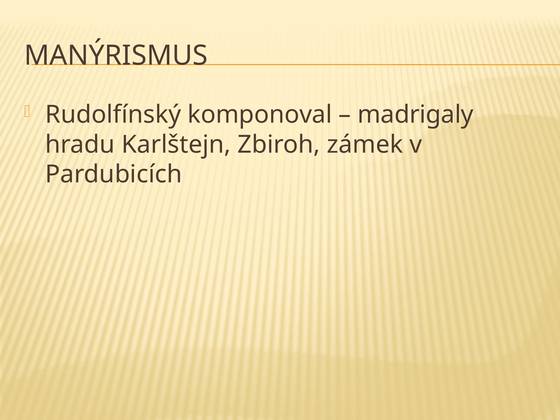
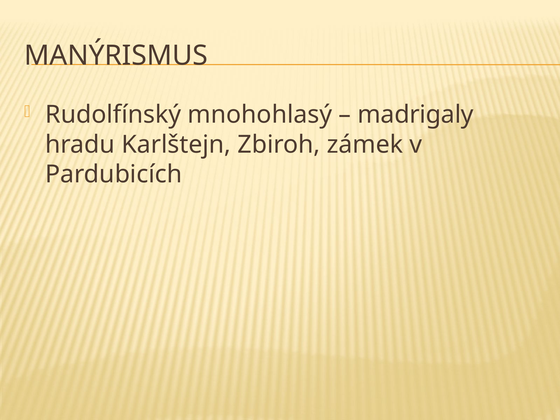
komponoval: komponoval -> mnohohlasý
